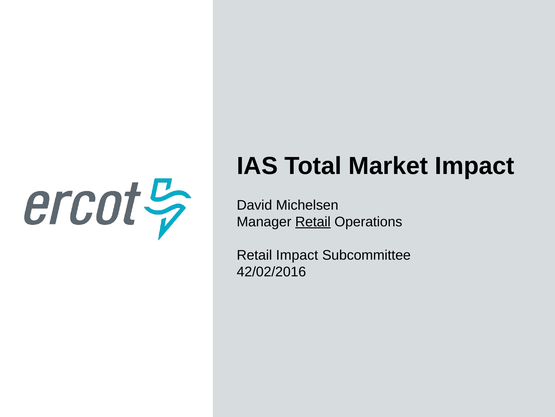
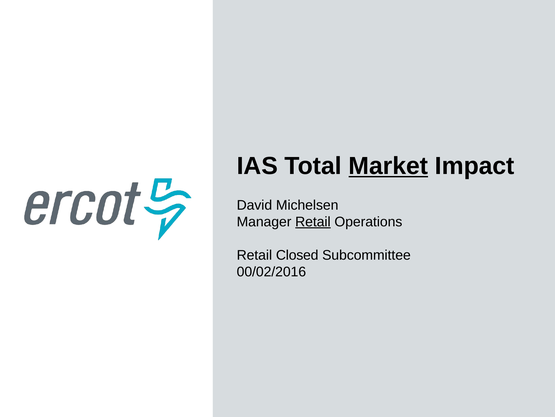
Market underline: none -> present
Retail Impact: Impact -> Closed
42/02/2016: 42/02/2016 -> 00/02/2016
